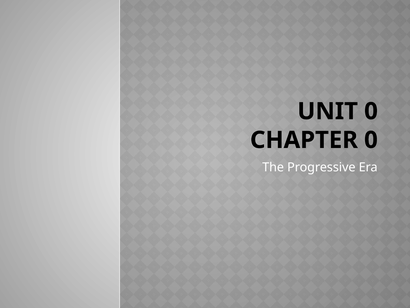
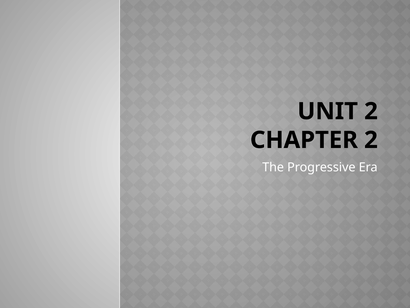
UNIT 0: 0 -> 2
CHAPTER 0: 0 -> 2
